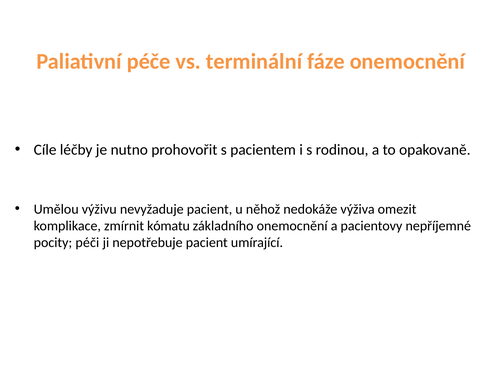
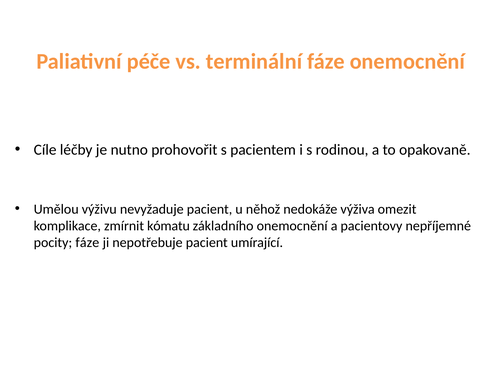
pocity péči: péči -> fáze
